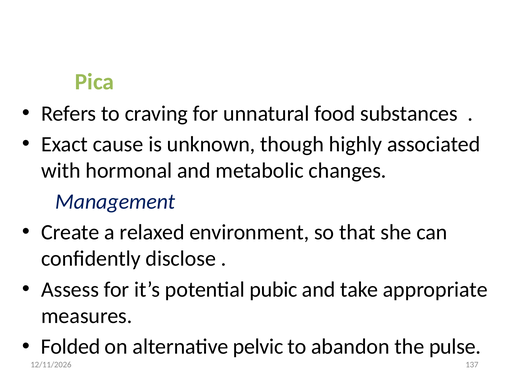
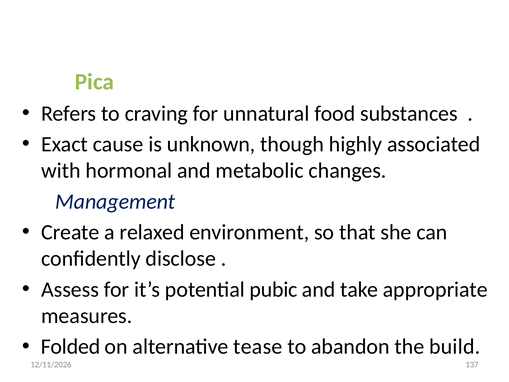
pelvic: pelvic -> tease
pulse: pulse -> build
